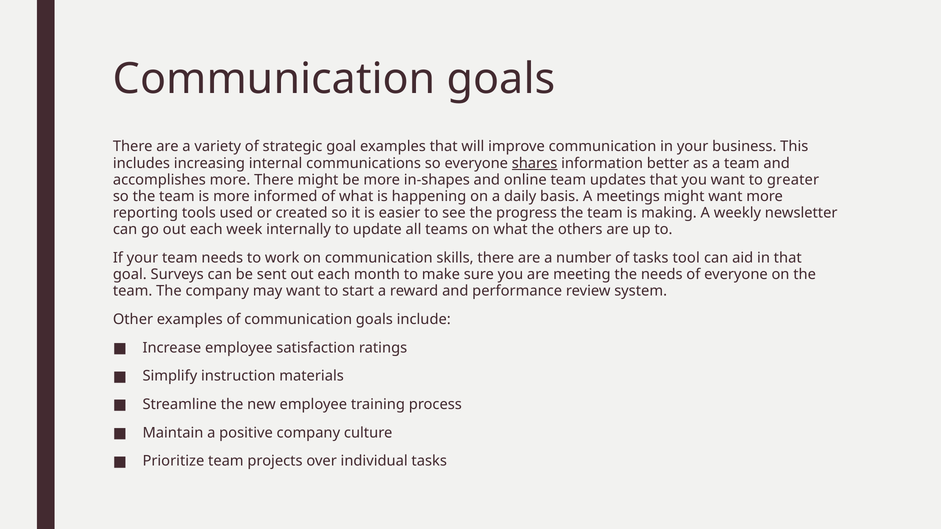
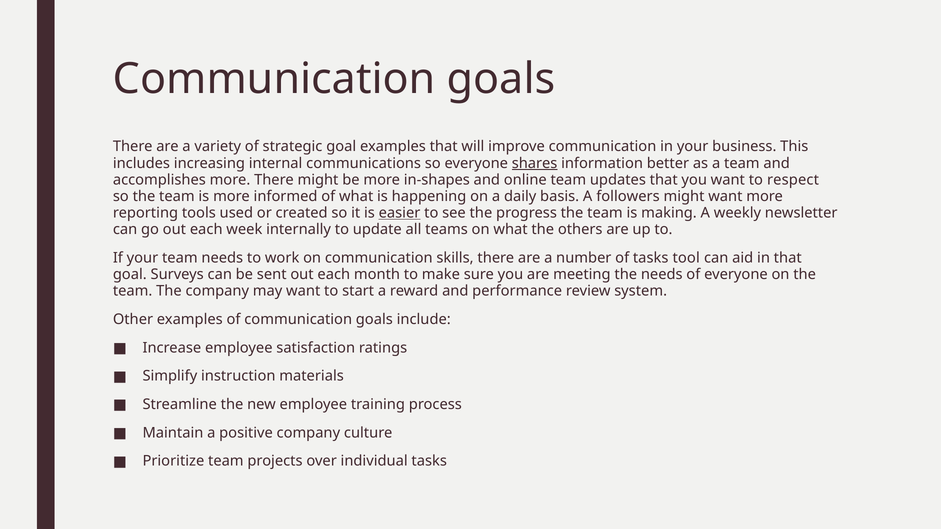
greater: greater -> respect
meetings: meetings -> followers
easier underline: none -> present
